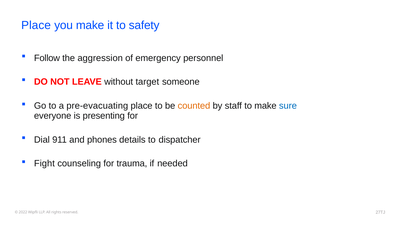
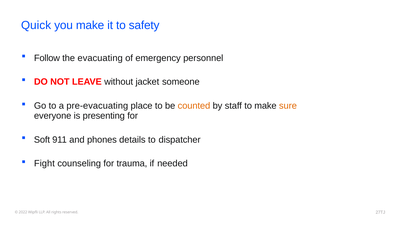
Place at (36, 25): Place -> Quick
aggression: aggression -> evacuating
target: target -> jacket
sure colour: blue -> orange
Dial: Dial -> Soft
